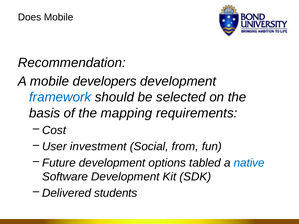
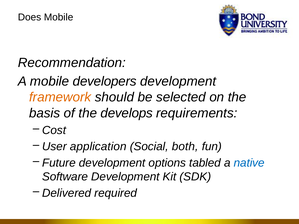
framework colour: blue -> orange
mapping: mapping -> develops
investment: investment -> application
from: from -> both
students: students -> required
